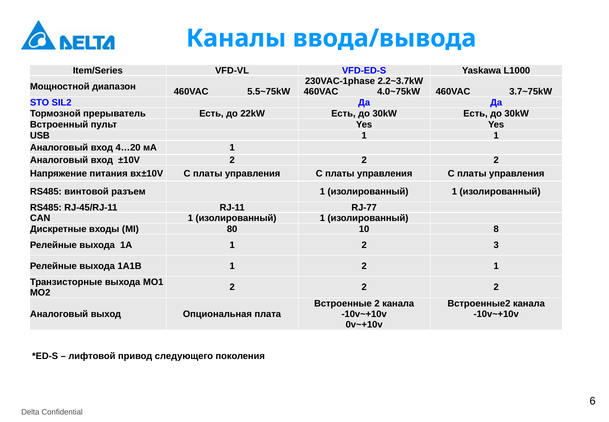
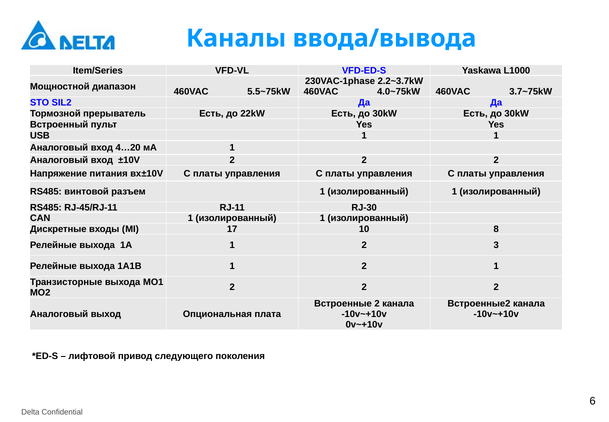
RJ-77: RJ-77 -> RJ-30
80: 80 -> 17
